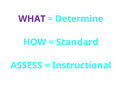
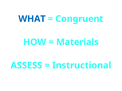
WHAT colour: purple -> blue
Determine: Determine -> Congruent
Standard: Standard -> Materials
